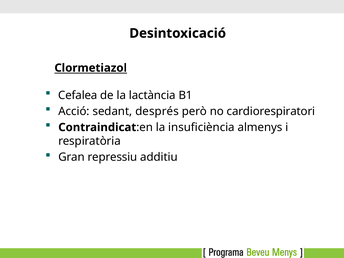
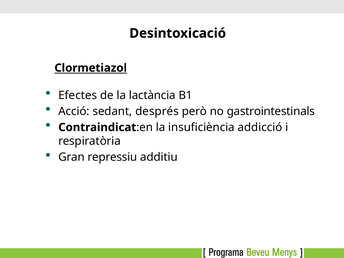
Cefalea: Cefalea -> Efectes
cardiorespiratori: cardiorespiratori -> gastrointestinals
almenys: almenys -> addicció
